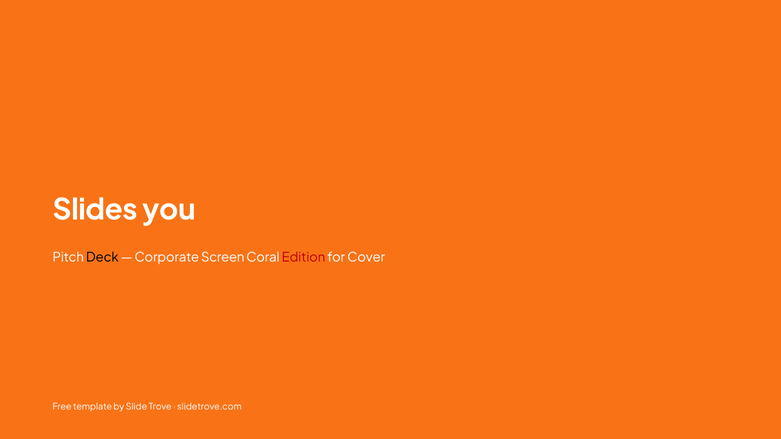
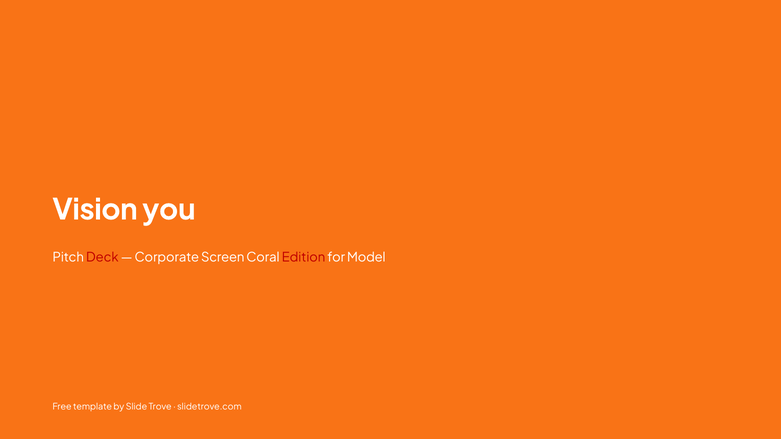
Slides: Slides -> Vision
Deck colour: black -> red
Cover: Cover -> Model
